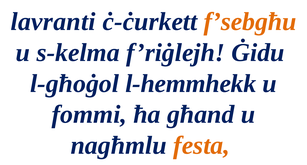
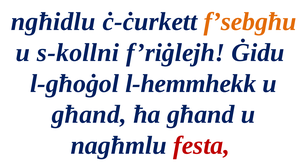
lavranti: lavranti -> ngħidlu
s-kelma: s-kelma -> s-kollni
fommi at (89, 115): fommi -> għand
festa colour: orange -> red
